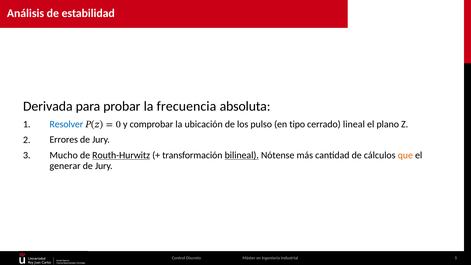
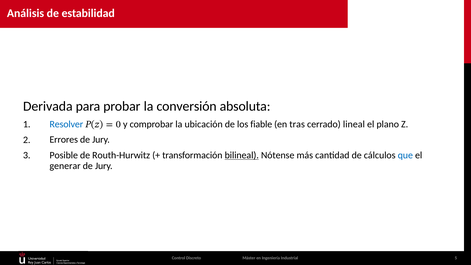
frecuencia: frecuencia -> conversión
pulso: pulso -> fiable
tipo: tipo -> tras
Mucho: Mucho -> Posible
Routh-Hurwitz underline: present -> none
que colour: orange -> blue
